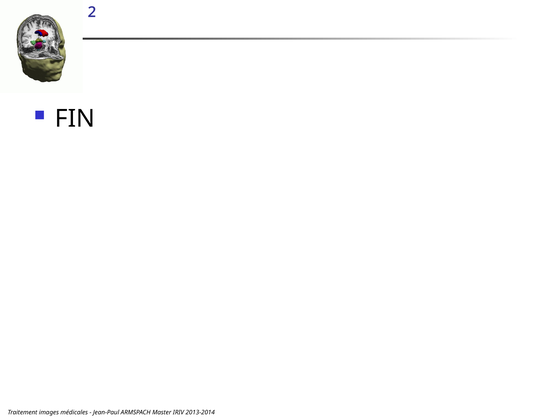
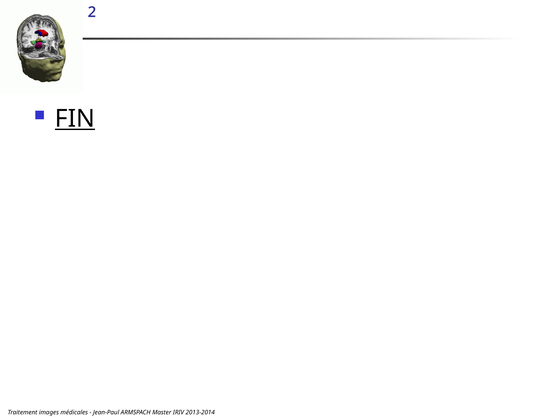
FIN underline: none -> present
